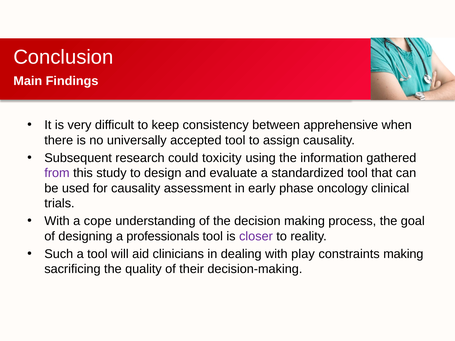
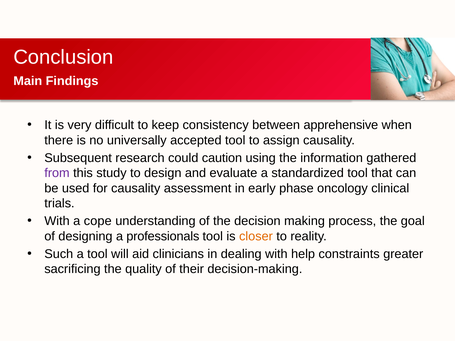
toxicity: toxicity -> caution
closer colour: purple -> orange
play: play -> help
constraints making: making -> greater
